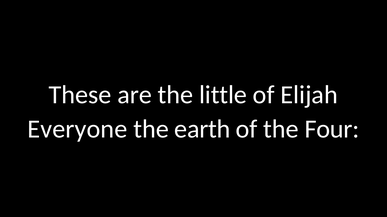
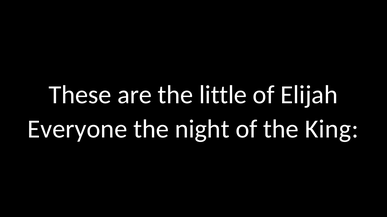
earth: earth -> night
Four: Four -> King
